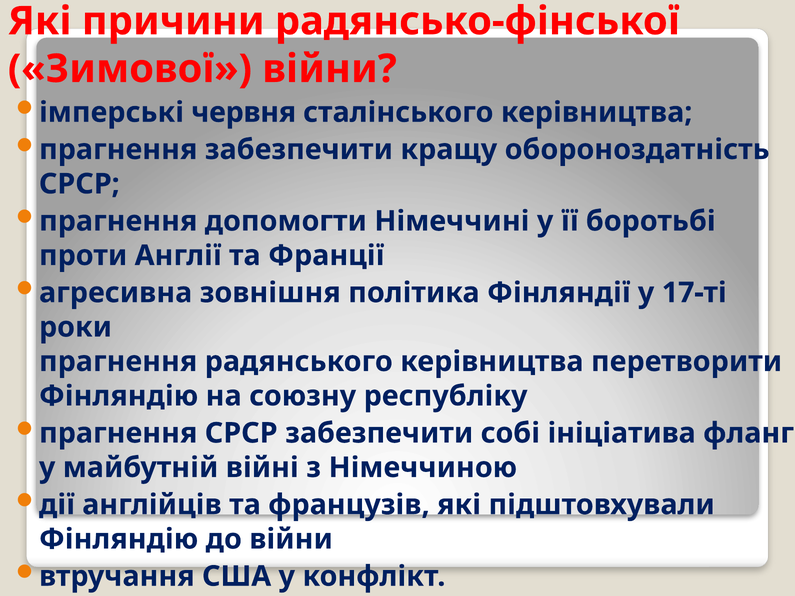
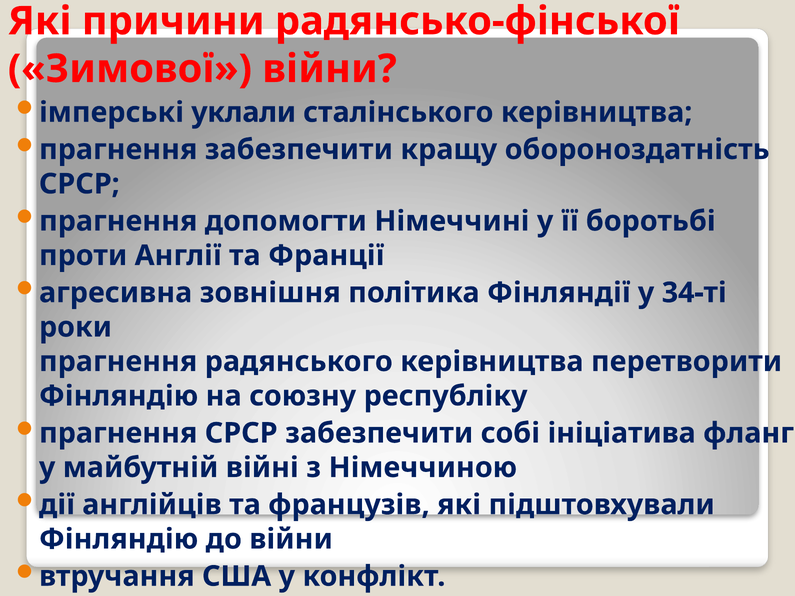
червня: червня -> уклали
17-ті: 17-ті -> 34-ті
